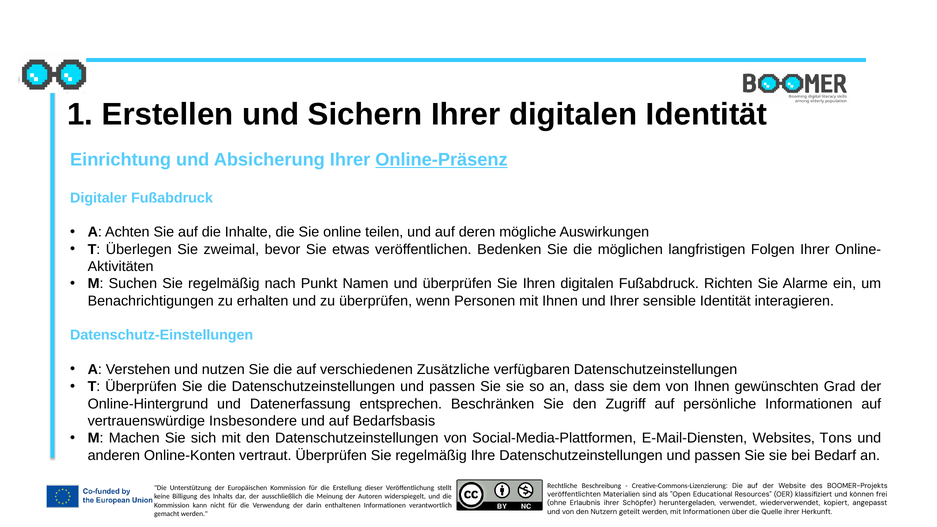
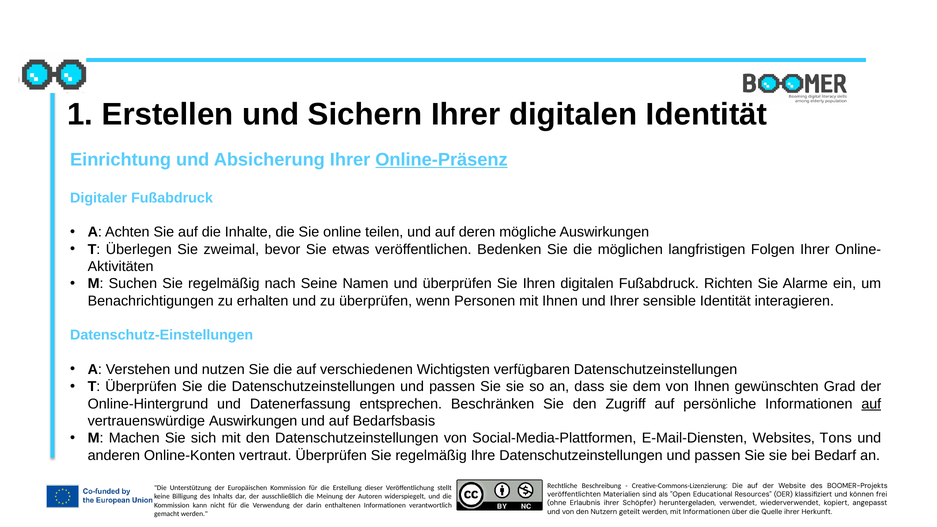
Punkt: Punkt -> Seine
Zusätzliche: Zusätzliche -> Wichtigsten
auf at (871, 404) underline: none -> present
vertrauenswürdige Insbesondere: Insbesondere -> Auswirkungen
